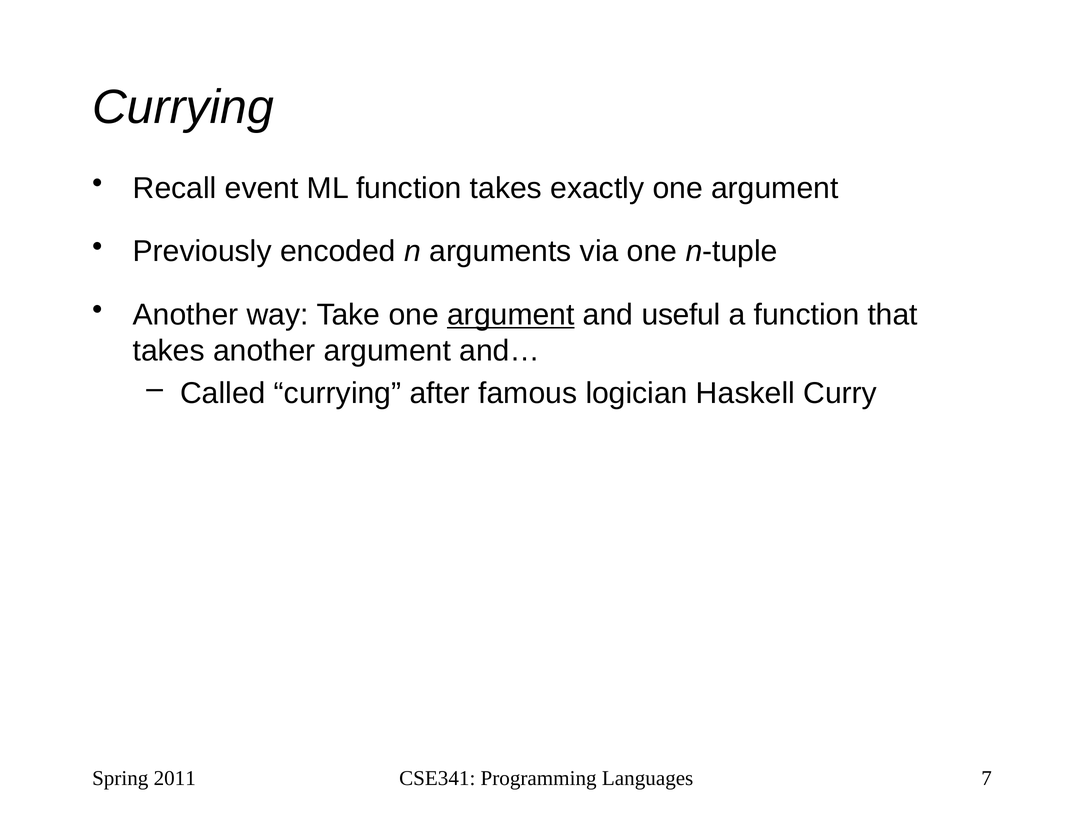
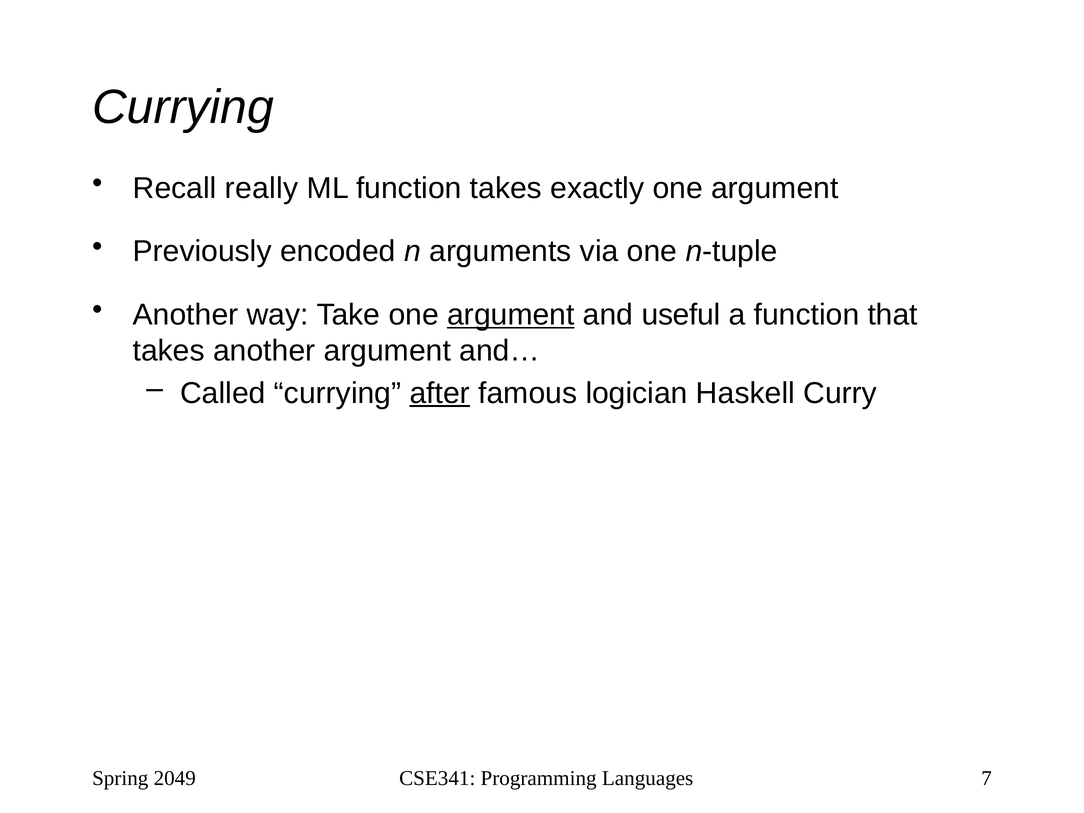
event: event -> really
after underline: none -> present
2011: 2011 -> 2049
